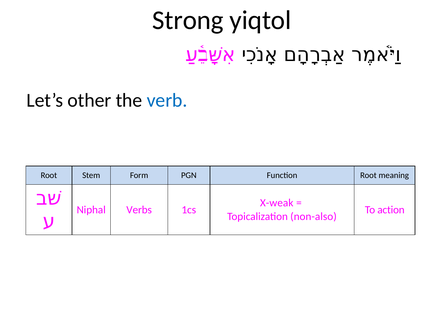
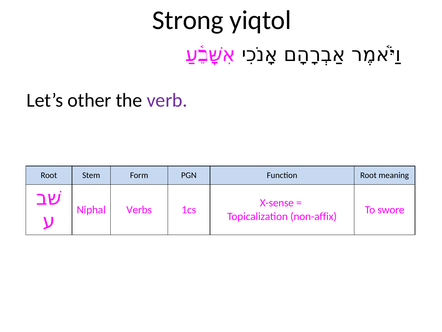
verb colour: blue -> purple
X-weak: X-weak -> X-sense
action: action -> swore
non-also: non-also -> non-affix
